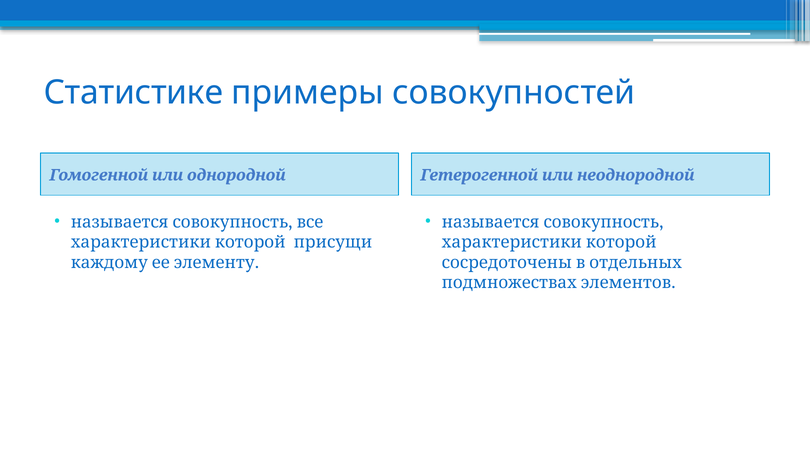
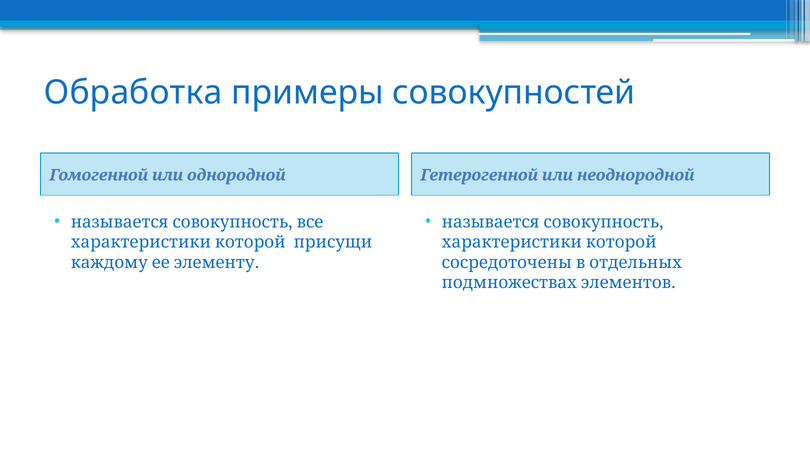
Статистике: Статистике -> Обработка
